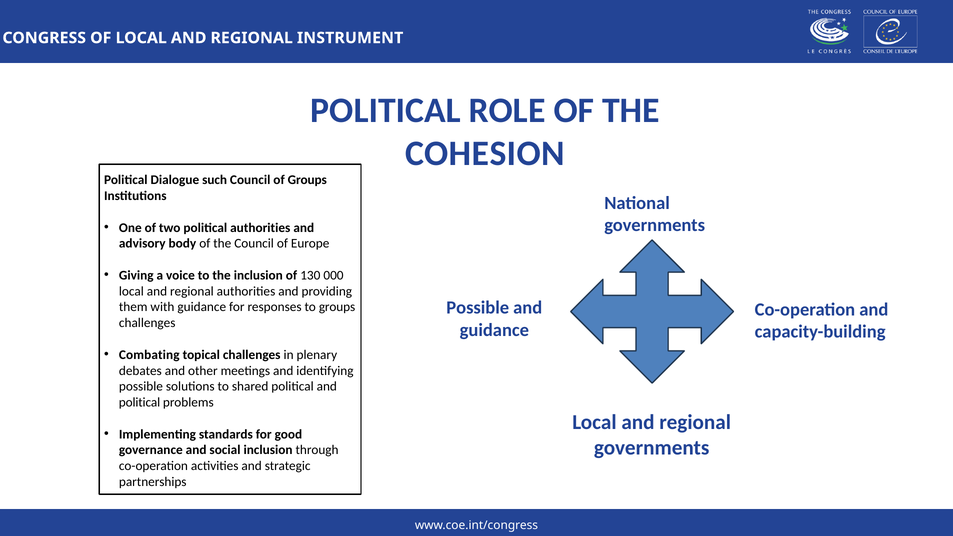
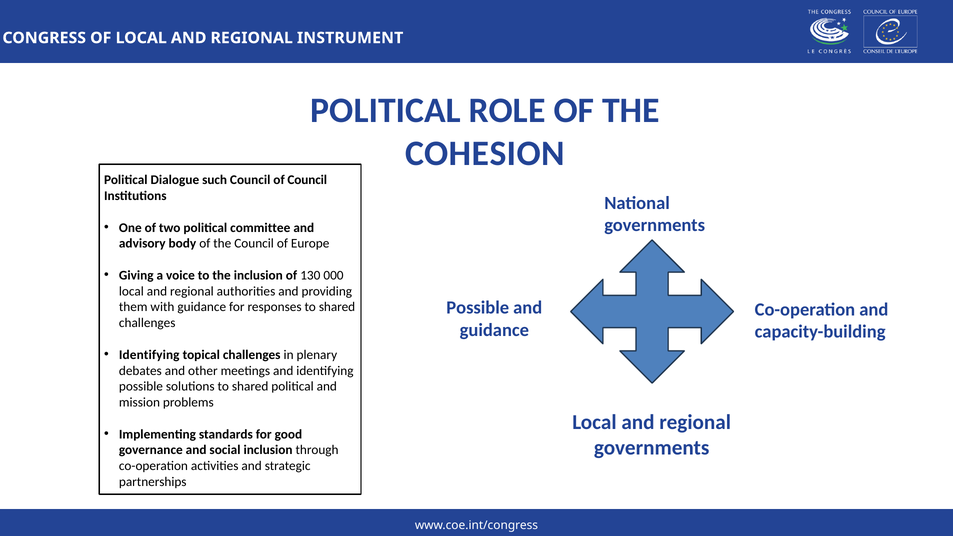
of Groups: Groups -> Council
political authorities: authorities -> committee
responses to groups: groups -> shared
Combating at (149, 355): Combating -> Identifying
political at (140, 402): political -> mission
